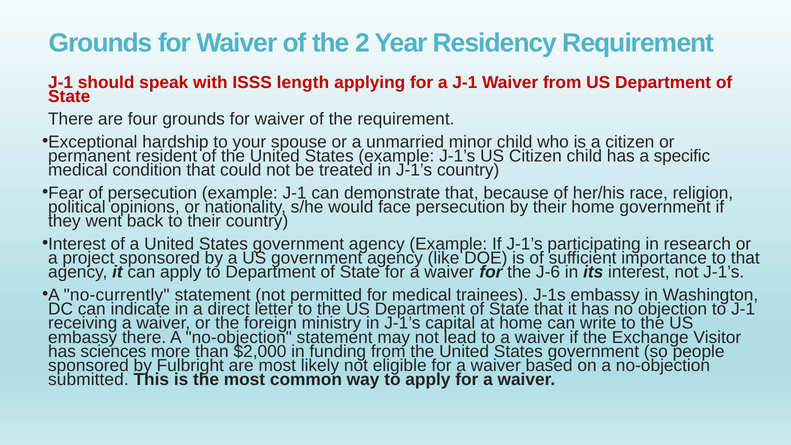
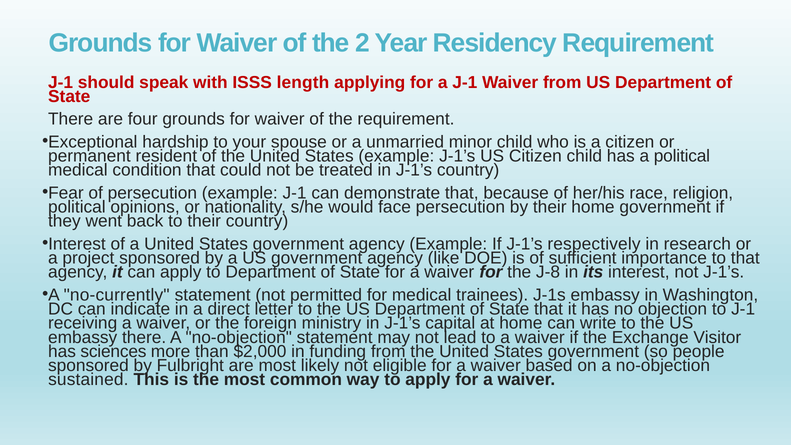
a specific: specific -> political
participating: participating -> respectively
J-6: J-6 -> J-8
submitted: submitted -> sustained
